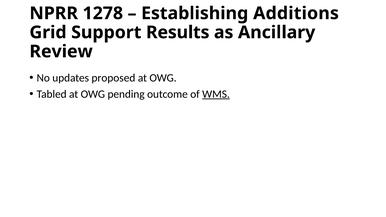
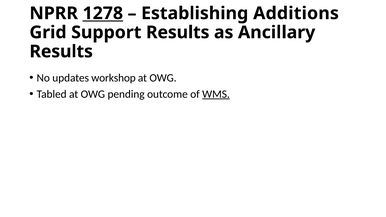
1278 underline: none -> present
Review at (61, 52): Review -> Results
proposed: proposed -> workshop
